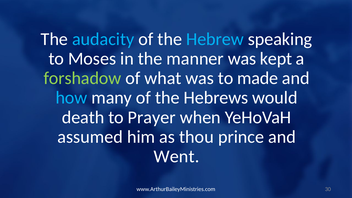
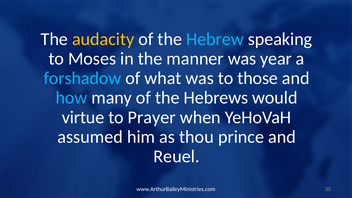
audacity colour: light blue -> yellow
kept: kept -> year
forshadow colour: light green -> light blue
made: made -> those
death: death -> virtue
Went: Went -> Reuel
